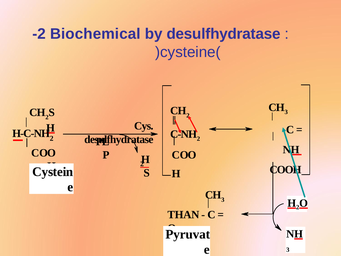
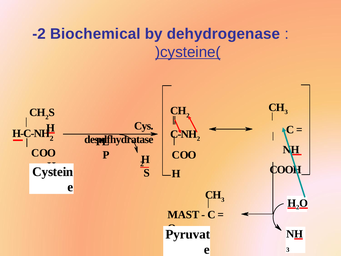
by desulfhydratase: desulfhydratase -> dehydrogenase
)cysteine( underline: none -> present
THAN: THAN -> MAST
